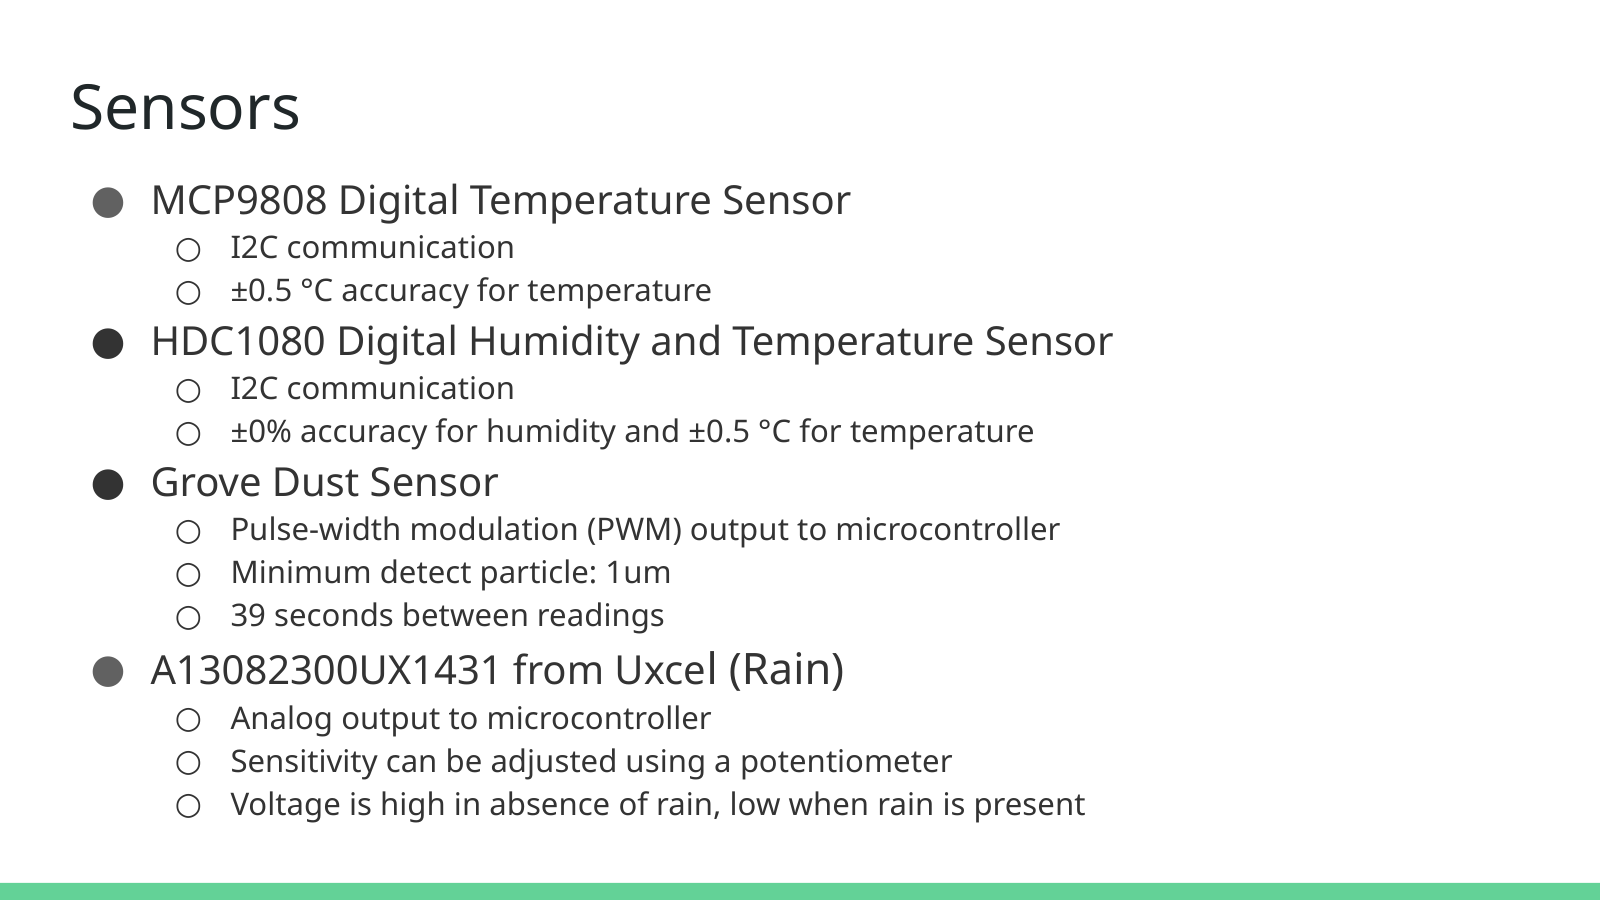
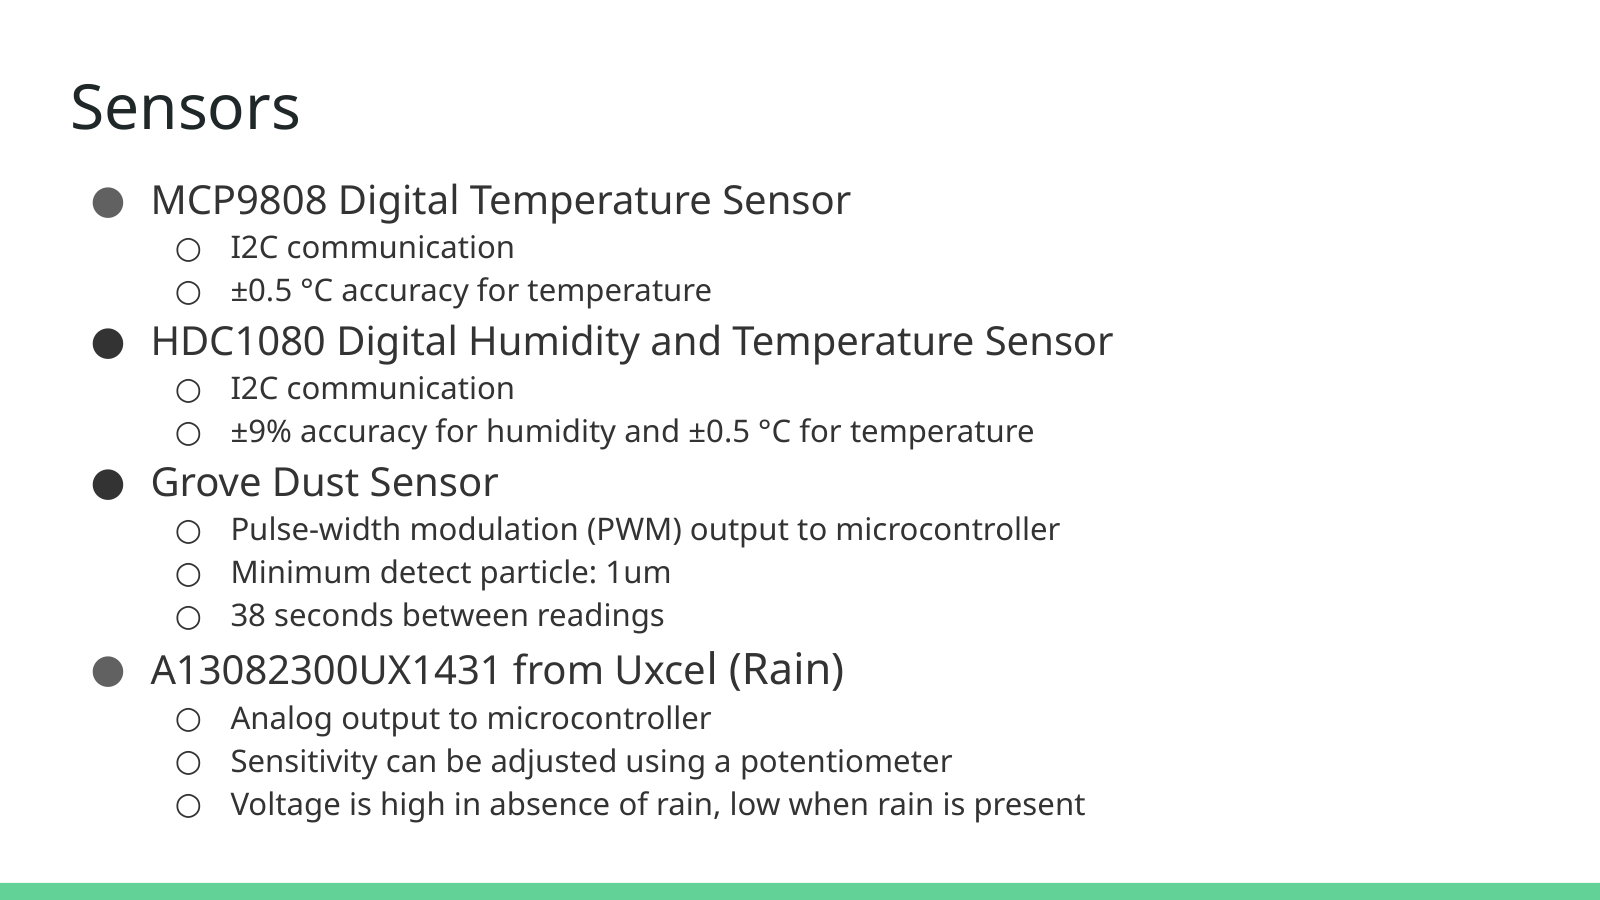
±0%: ±0% -> ±9%
39: 39 -> 38
